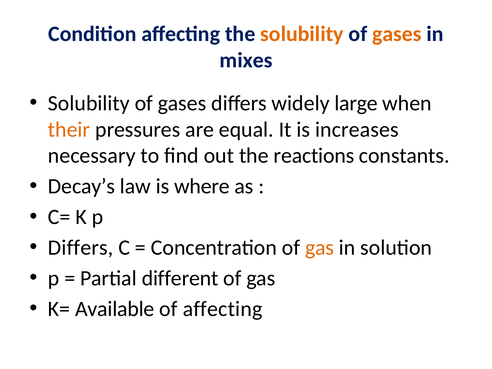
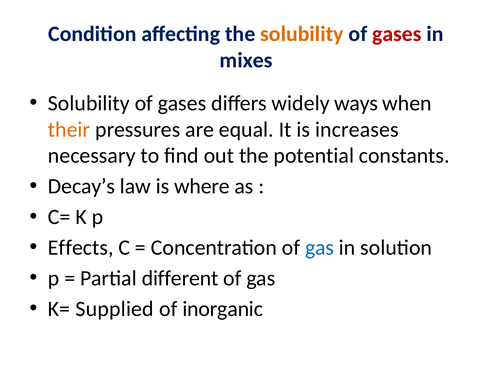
gases at (397, 34) colour: orange -> red
large: large -> ways
reactions: reactions -> potential
Differs at (81, 248): Differs -> Effects
gas at (320, 248) colour: orange -> blue
Available: Available -> Supplied
of affecting: affecting -> inorganic
